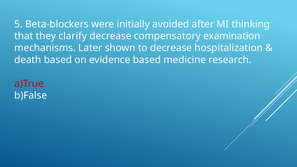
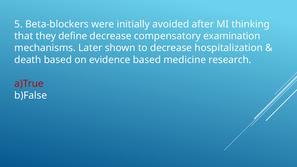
clarify: clarify -> define
